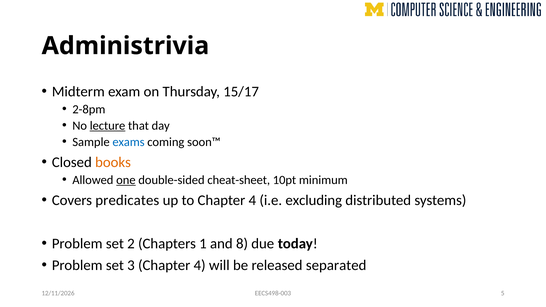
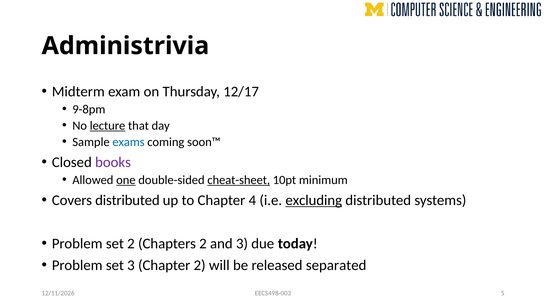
15/17: 15/17 -> 12/17
2-8pm: 2-8pm -> 9-8pm
books colour: orange -> purple
cheat-sheet underline: none -> present
Covers predicates: predicates -> distributed
excluding underline: none -> present
Chapters 1: 1 -> 2
and 8: 8 -> 3
3 Chapter 4: 4 -> 2
